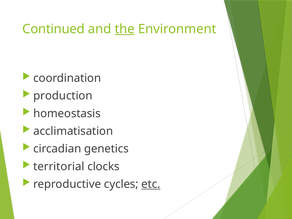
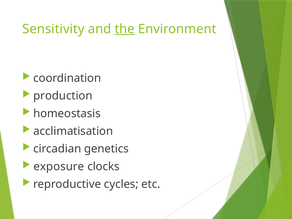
Continued: Continued -> Sensitivity
territorial: territorial -> exposure
etc underline: present -> none
